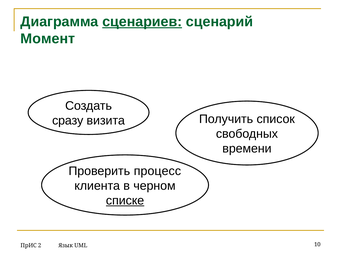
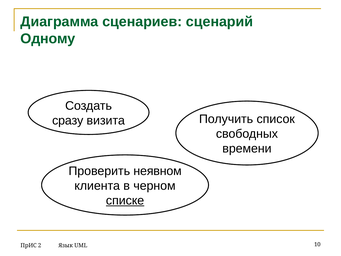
сценариев underline: present -> none
Момент: Момент -> Одному
процесс: процесс -> неявном
